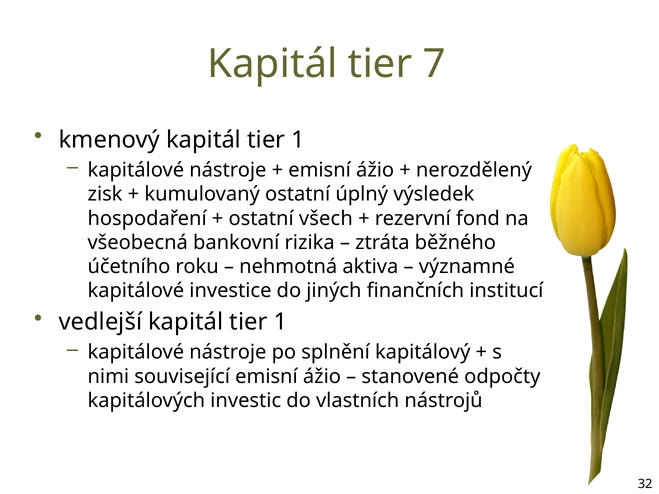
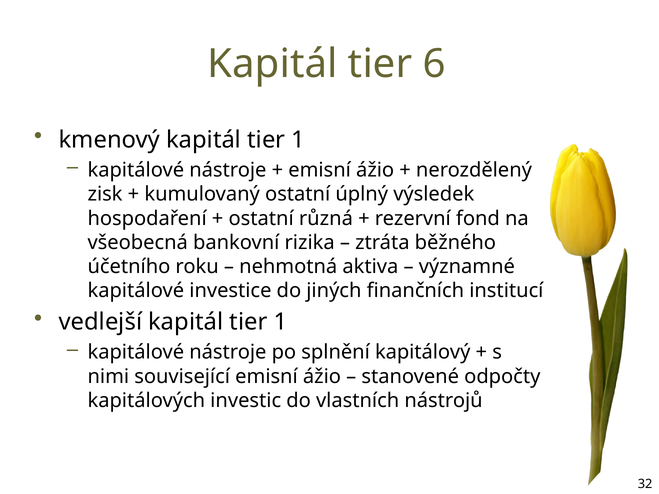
7: 7 -> 6
všech: všech -> různá
